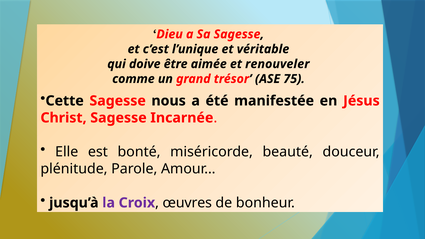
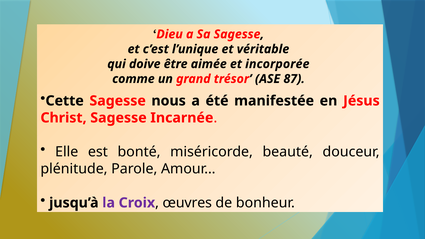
renouveler: renouveler -> incorporée
75: 75 -> 87
